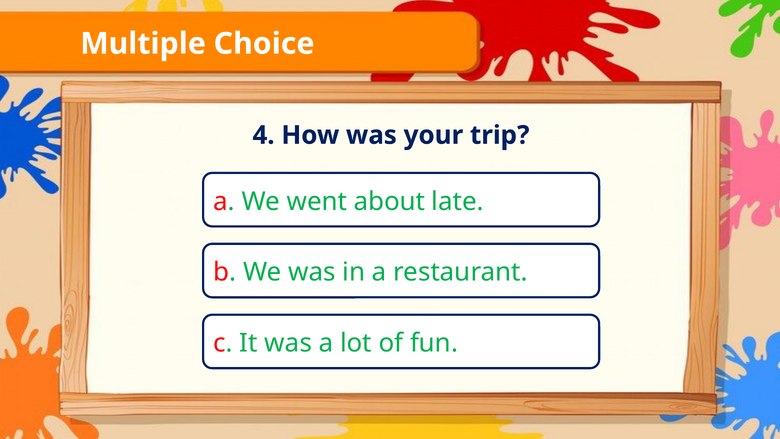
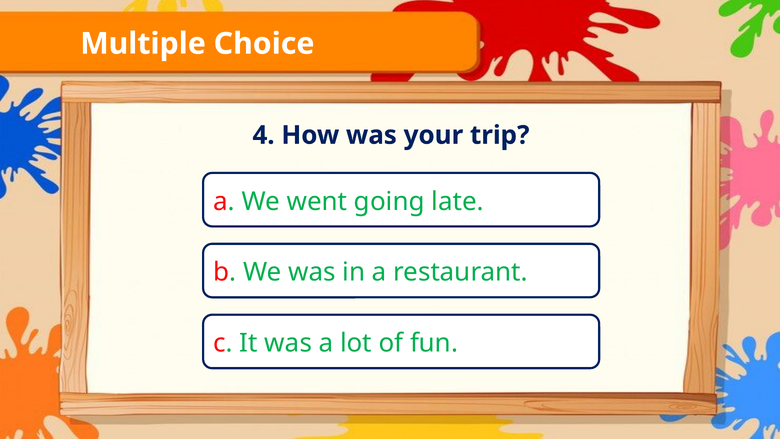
about: about -> going
